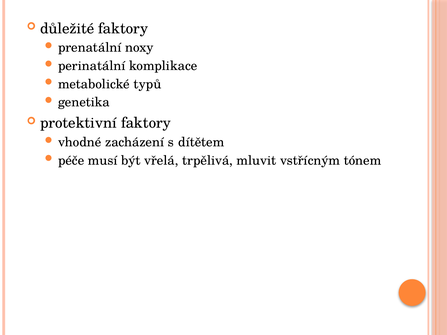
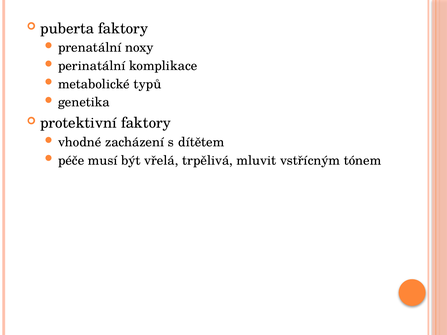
důležité: důležité -> puberta
